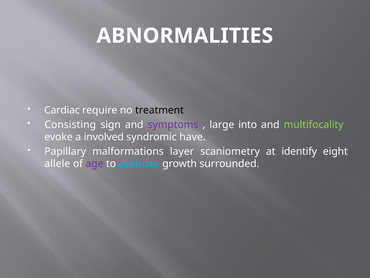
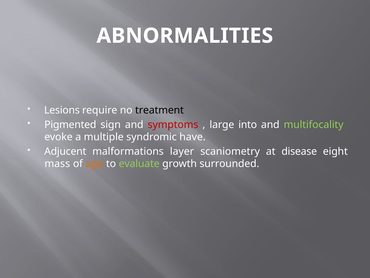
Cardiac: Cardiac -> Lesions
Consisting: Consisting -> Pigmented
symptoms colour: purple -> red
involved: involved -> multiple
Papillary: Papillary -> Adjucent
identify: identify -> disease
allele: allele -> mass
age colour: purple -> orange
evaluate colour: light blue -> light green
